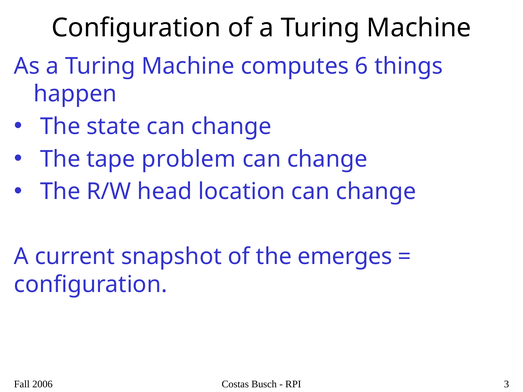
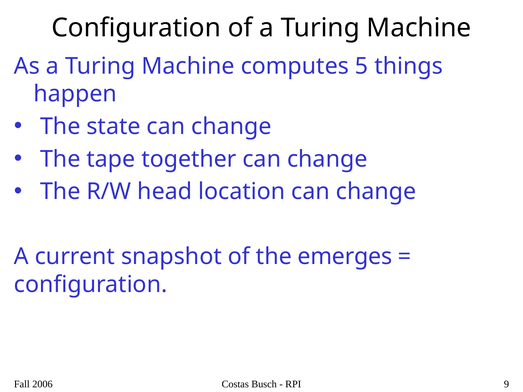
6: 6 -> 5
problem: problem -> together
3: 3 -> 9
